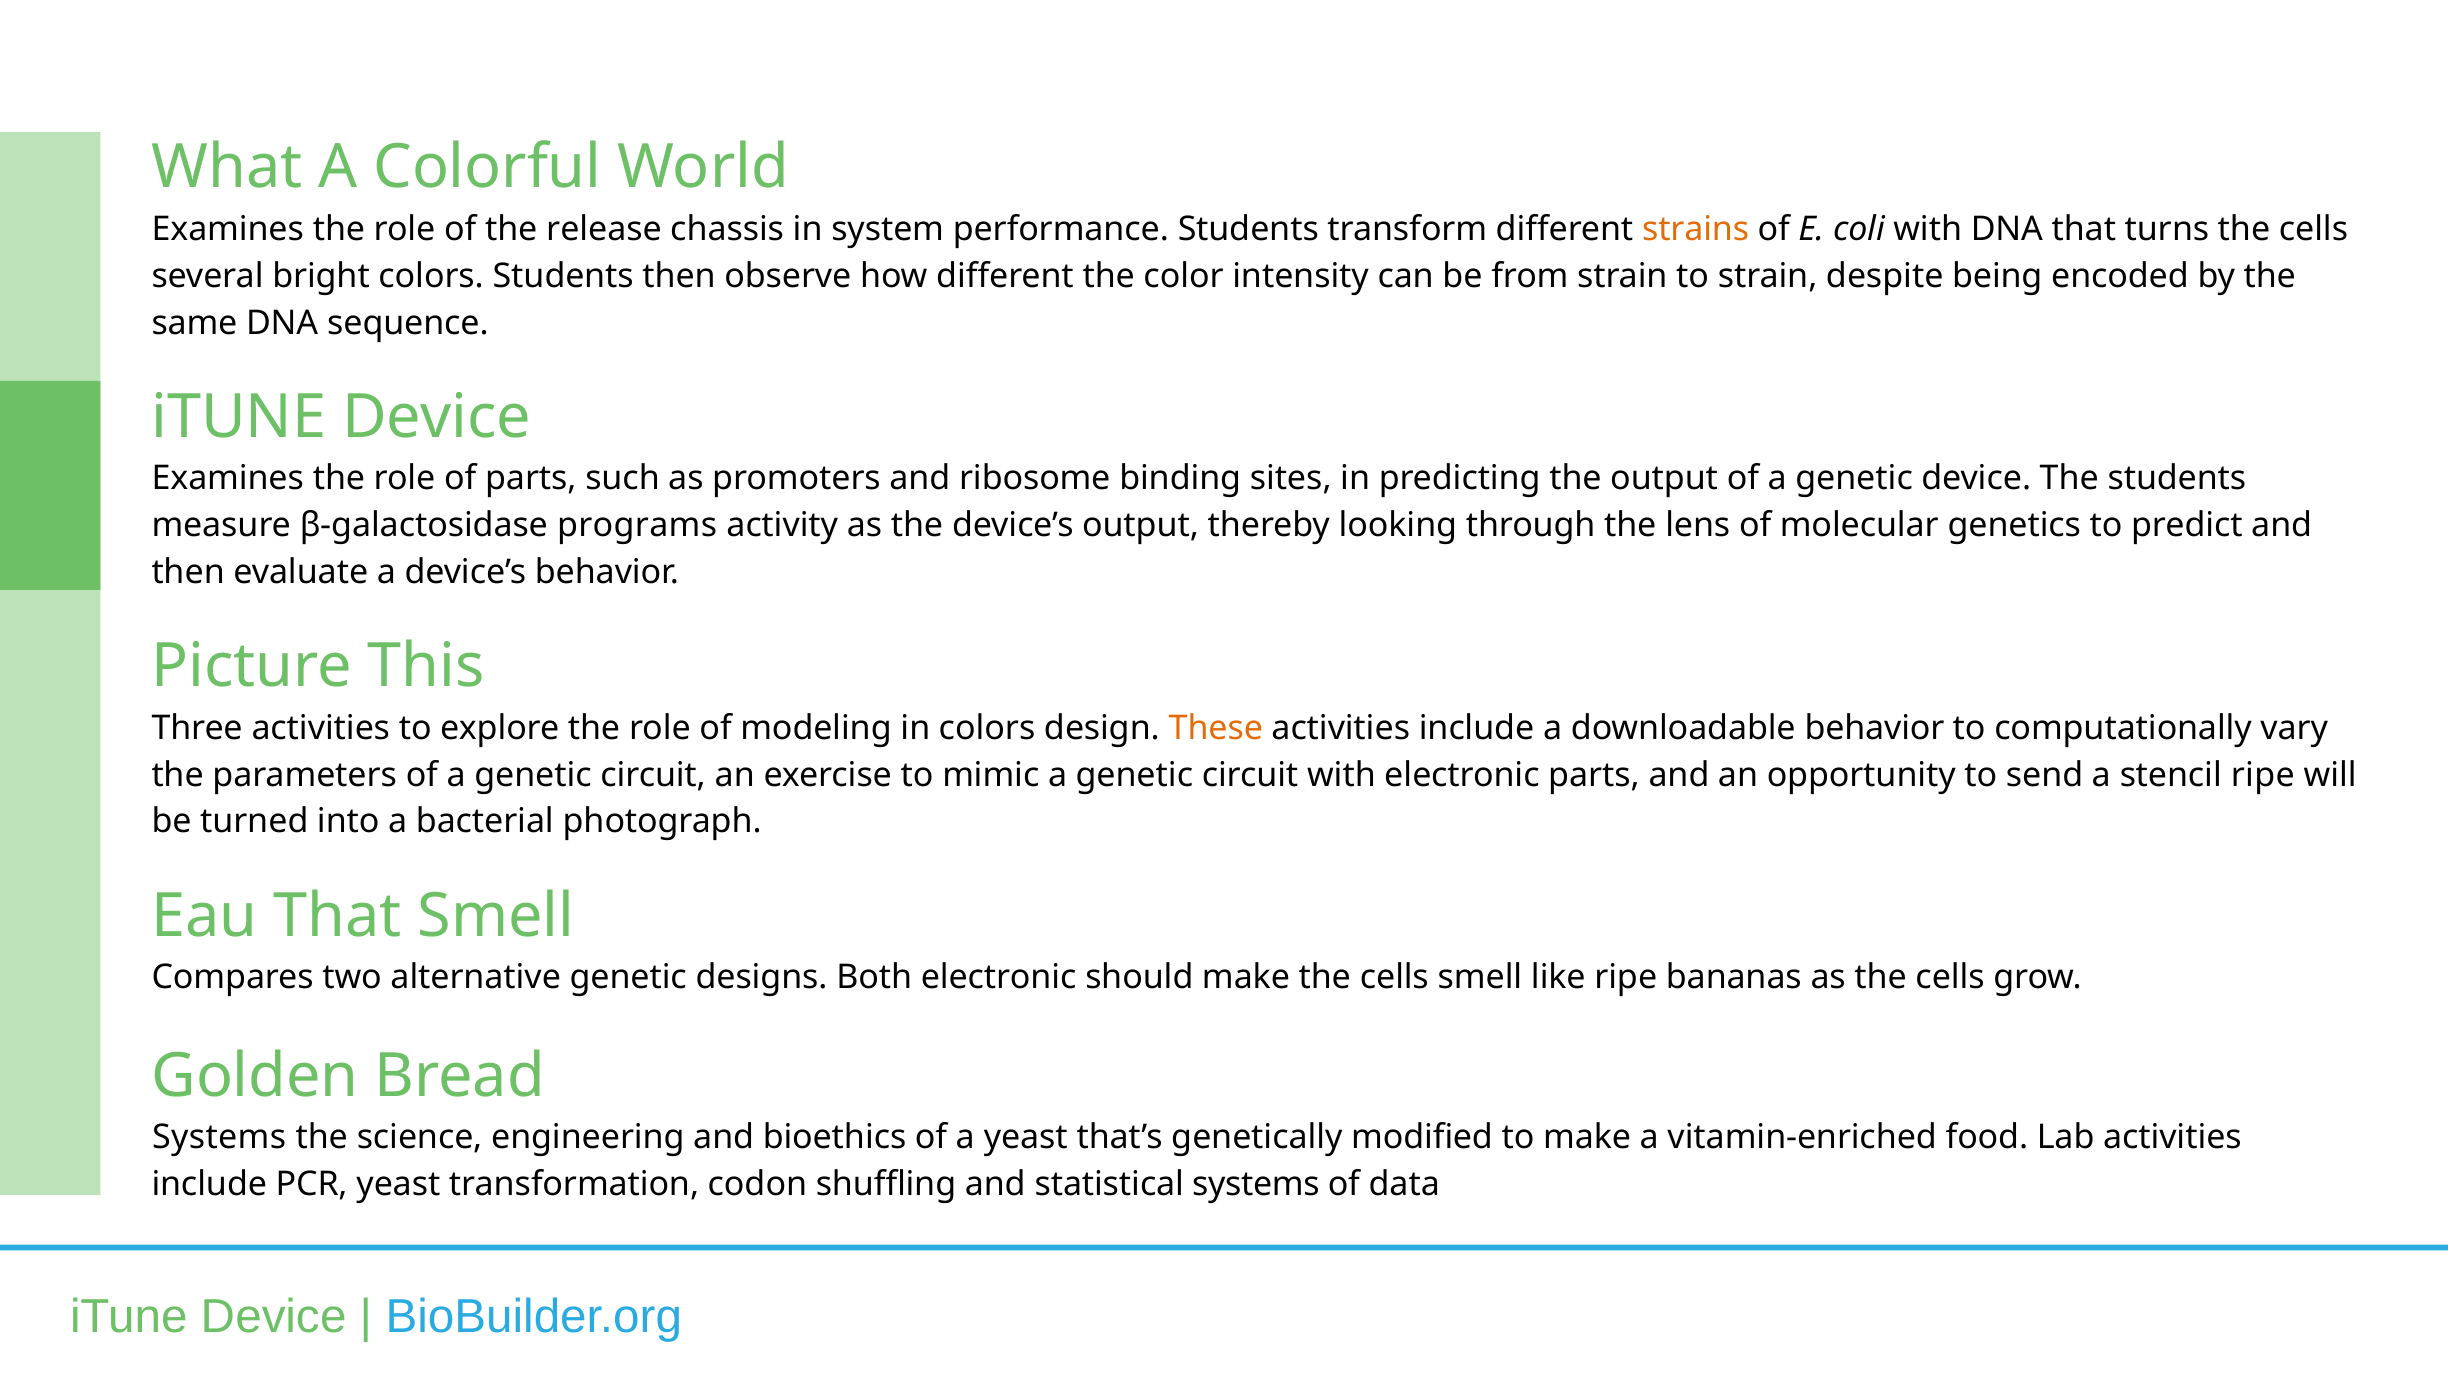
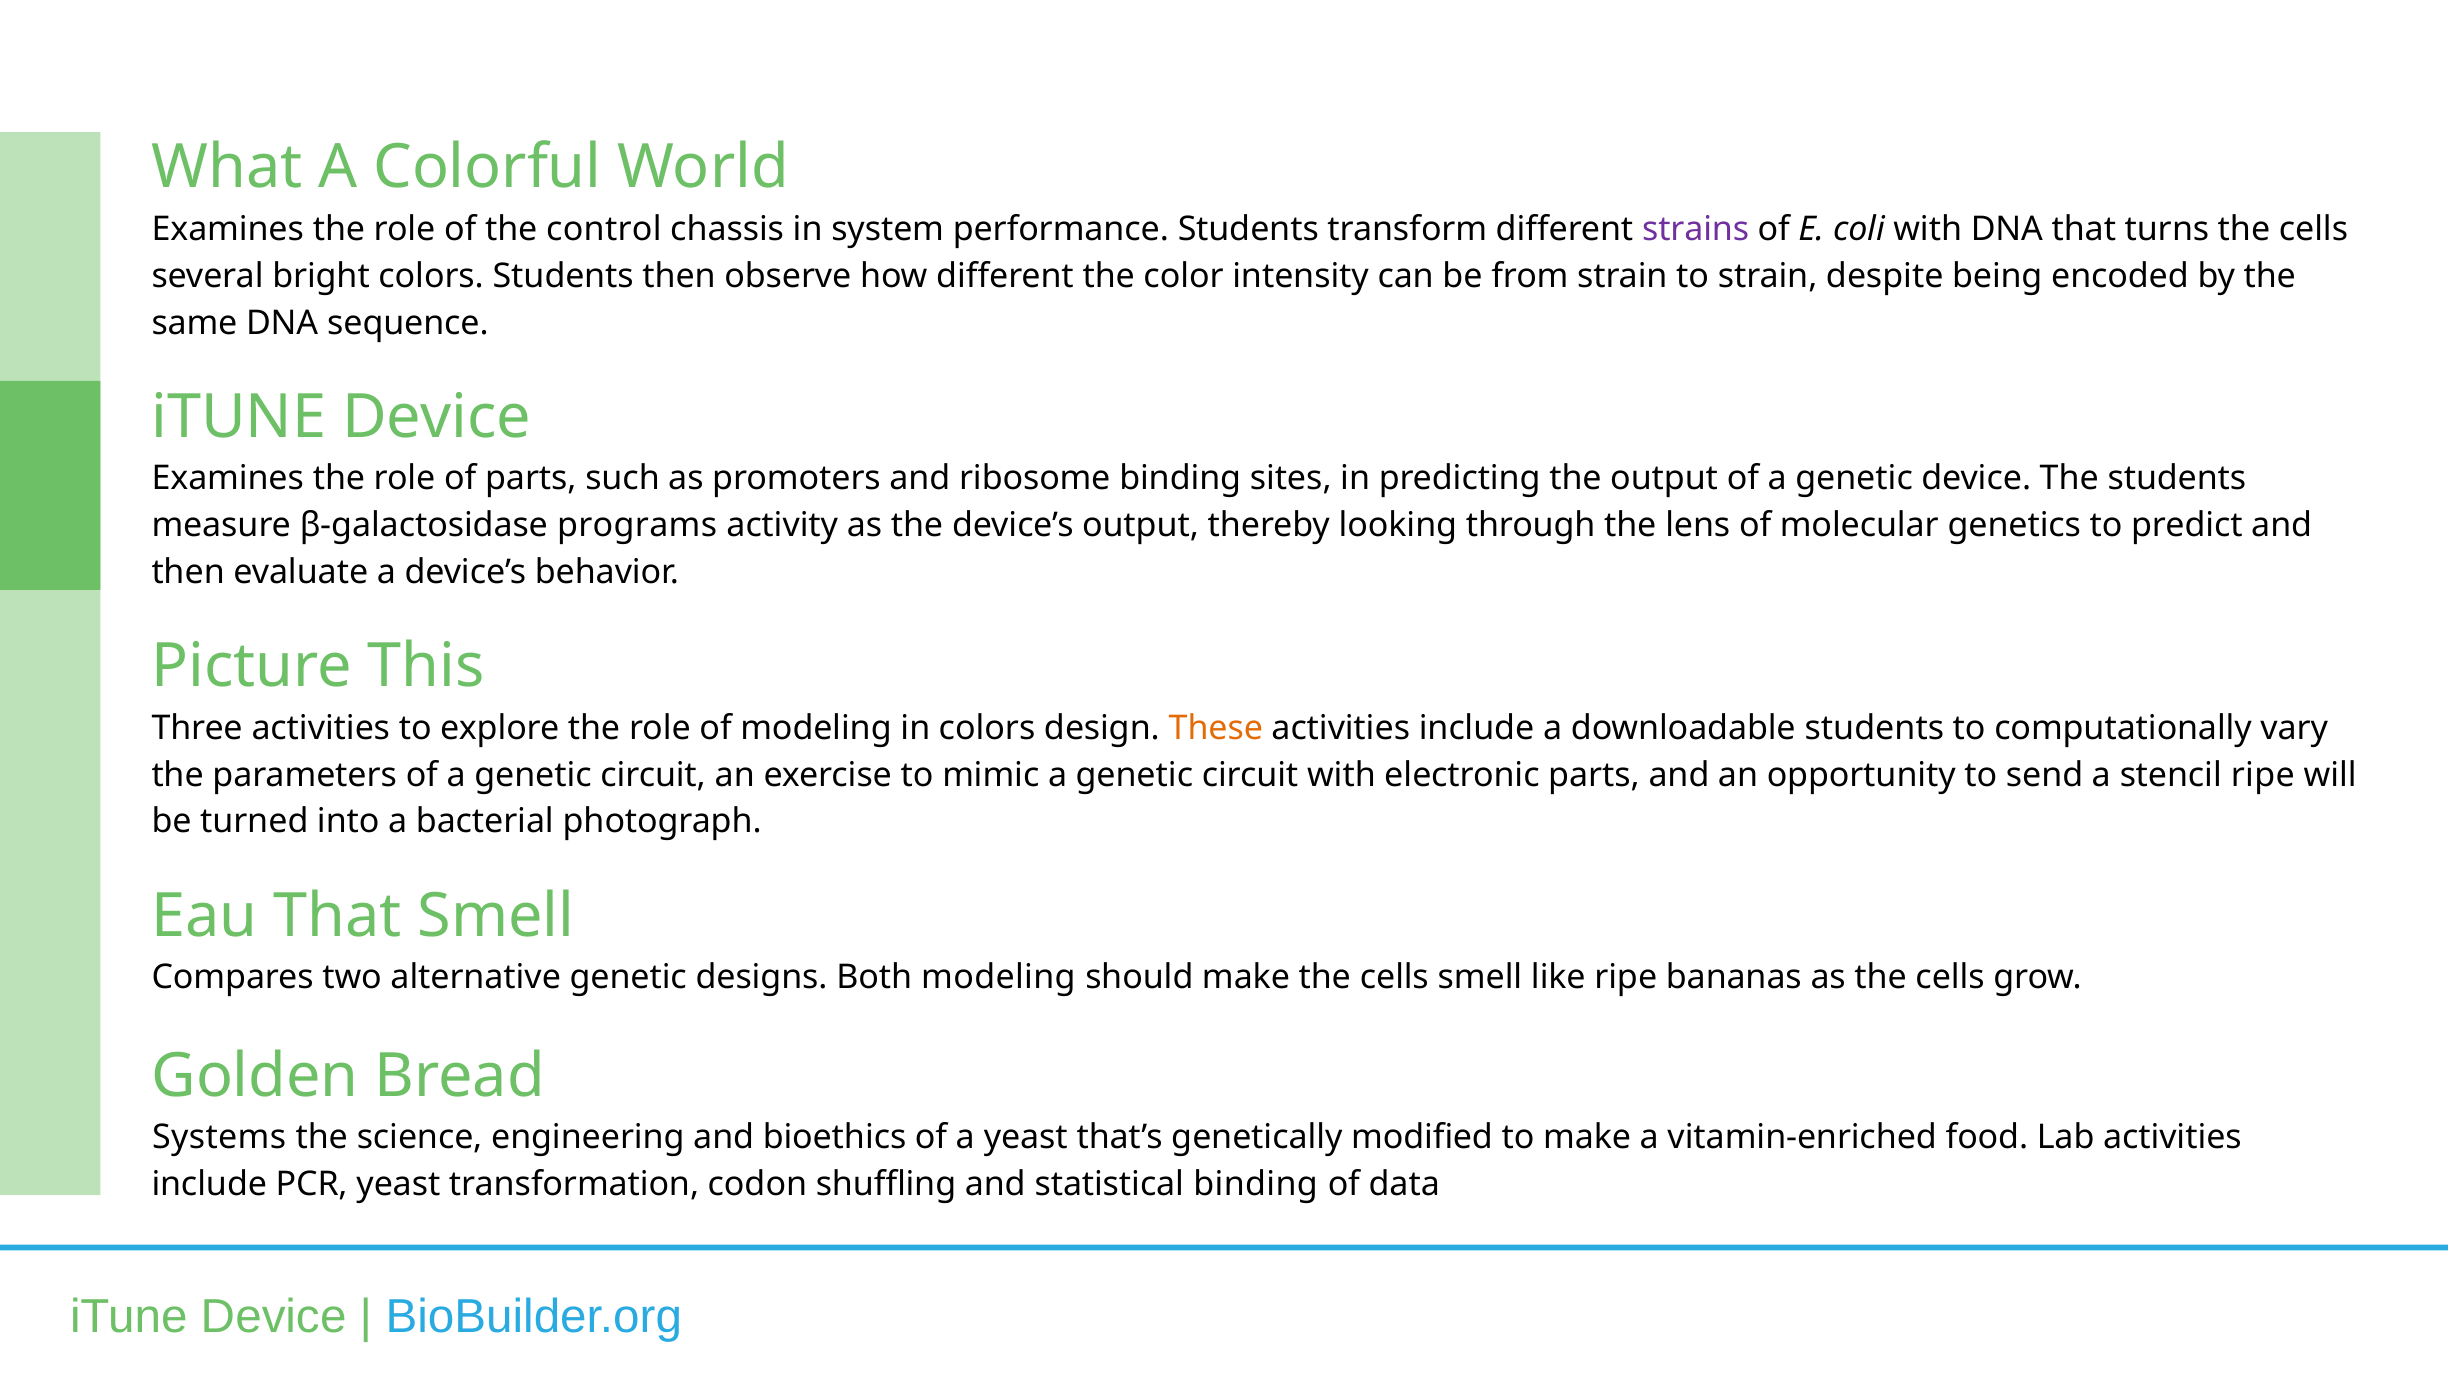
release: release -> control
strains colour: orange -> purple
downloadable behavior: behavior -> students
Both electronic: electronic -> modeling
statistical systems: systems -> binding
